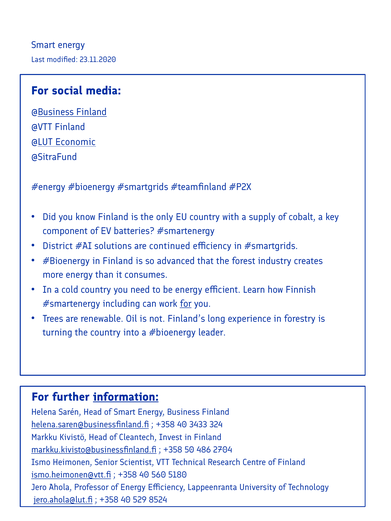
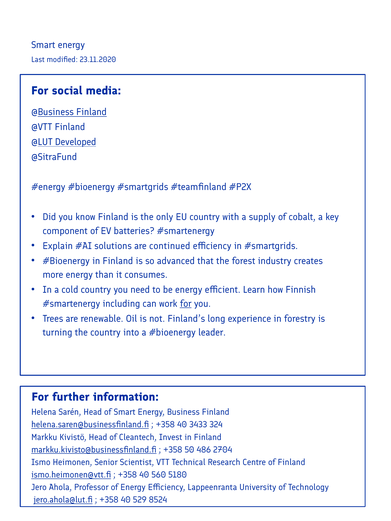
Economic: Economic -> Developed
District: District -> Explain
information underline: present -> none
